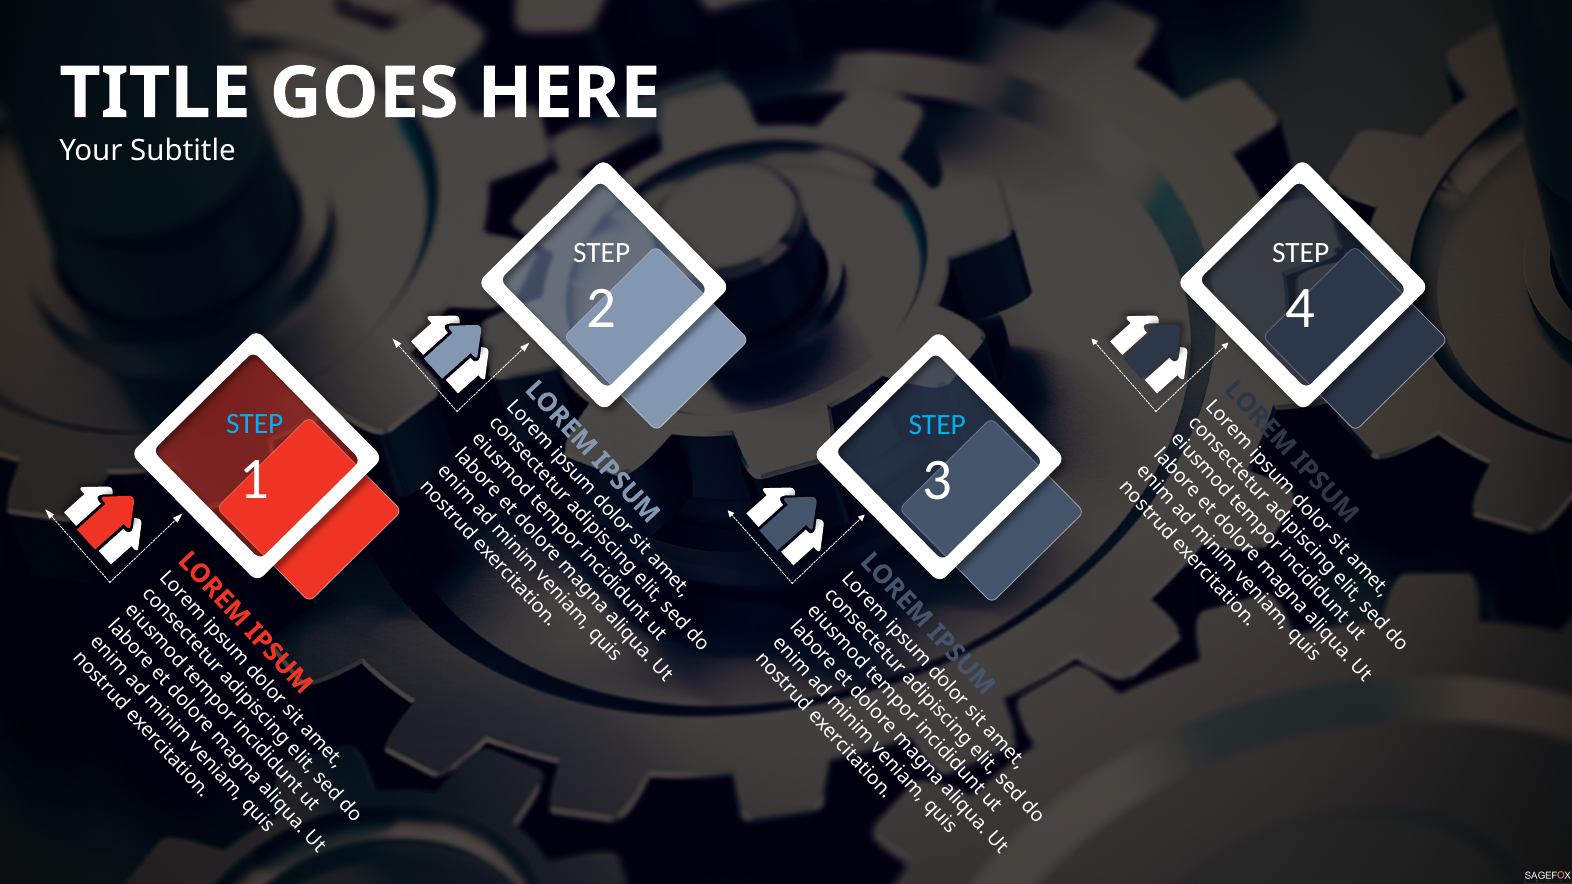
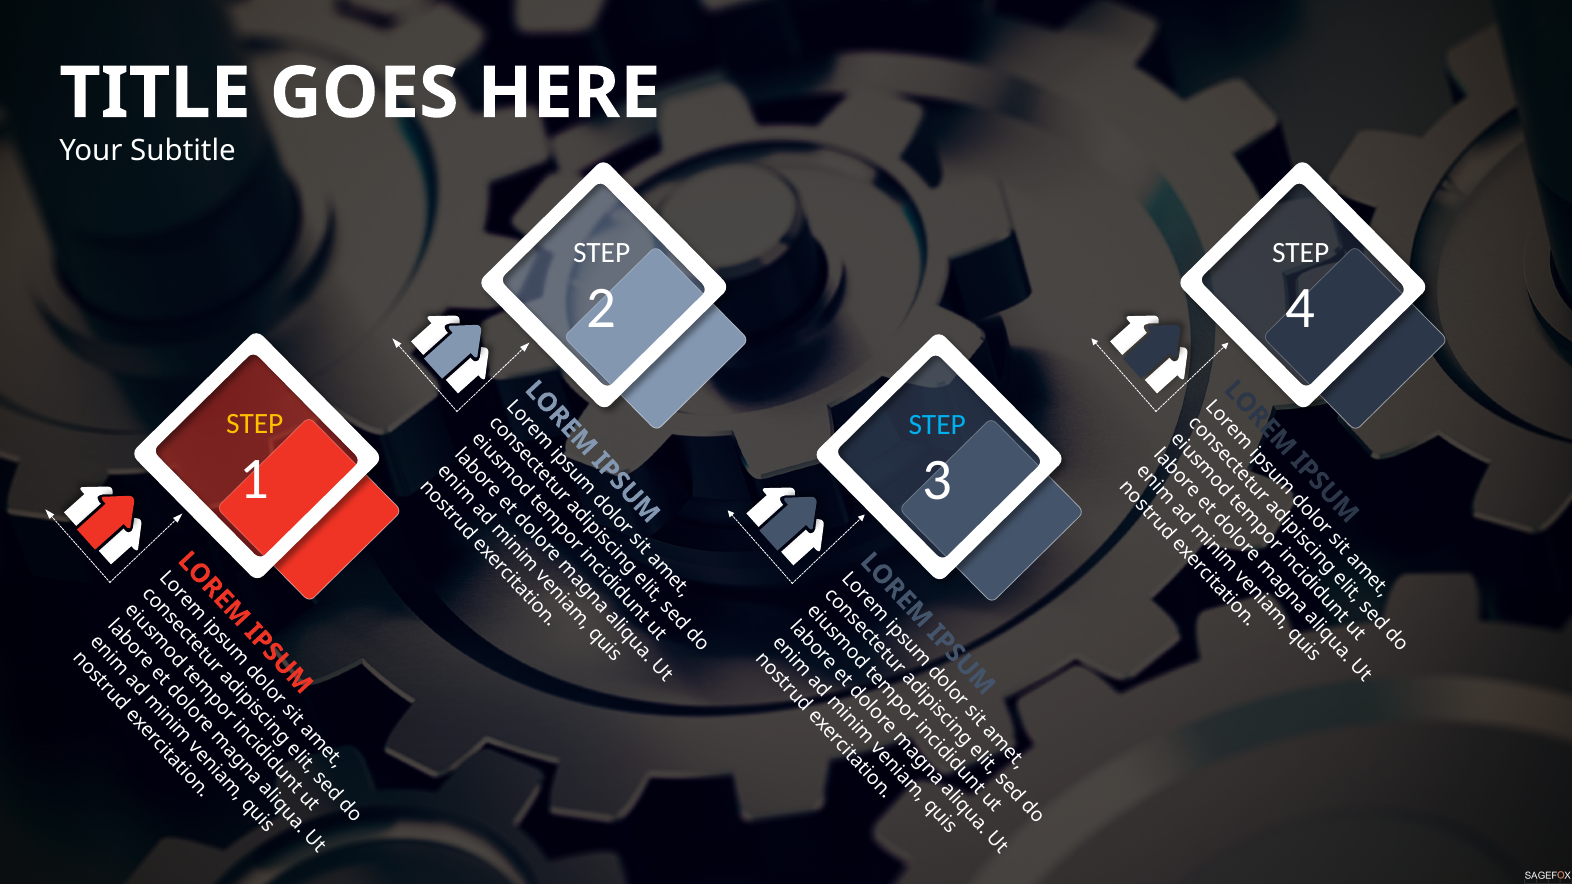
STEP at (255, 424) colour: light blue -> yellow
